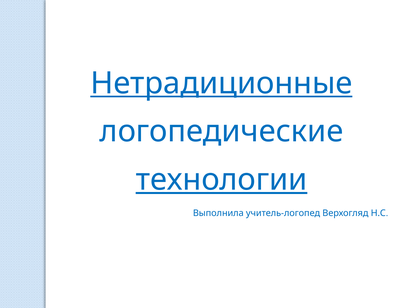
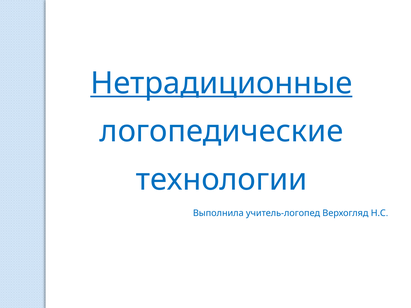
технологии underline: present -> none
